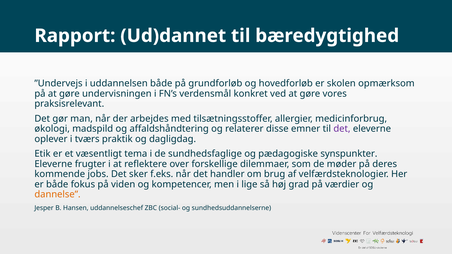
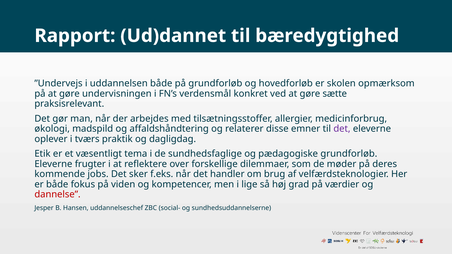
vores: vores -> sætte
pædagogiske synspunkter: synspunkter -> grundforløb
dannelse colour: orange -> red
